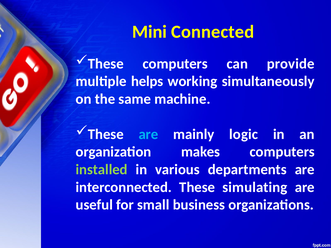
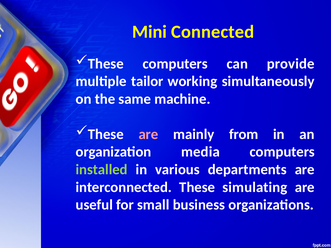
helps: helps -> tailor
are at (148, 134) colour: light blue -> pink
logic: logic -> from
makes: makes -> media
